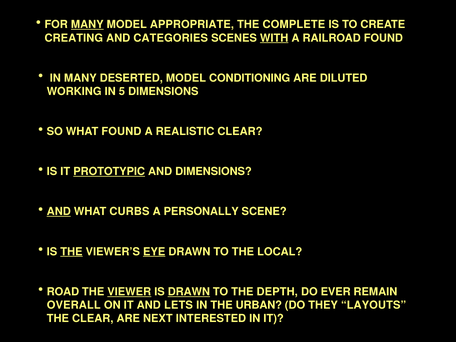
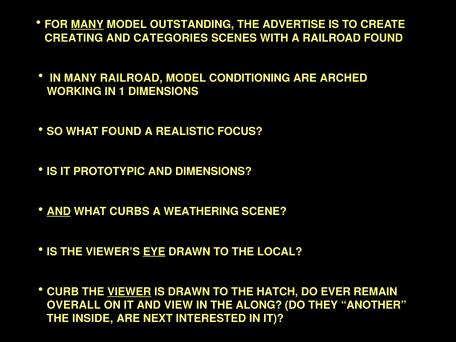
APPROPRIATE: APPROPRIATE -> OUTSTANDING
COMPLETE: COMPLETE -> ADVERTISE
WITH underline: present -> none
MANY DESERTED: DESERTED -> RAILROAD
DILUTED: DILUTED -> ARCHED
5: 5 -> 1
REALISTIC CLEAR: CLEAR -> FOCUS
PROTOTYPIC underline: present -> none
PERSONALLY: PERSONALLY -> WEATHERING
THE at (71, 252) underline: present -> none
ROAD: ROAD -> CURB
DRAWN at (189, 292) underline: present -> none
DEPTH: DEPTH -> HATCH
LETS: LETS -> VIEW
URBAN: URBAN -> ALONG
LAYOUTS: LAYOUTS -> ANOTHER
THE CLEAR: CLEAR -> INSIDE
